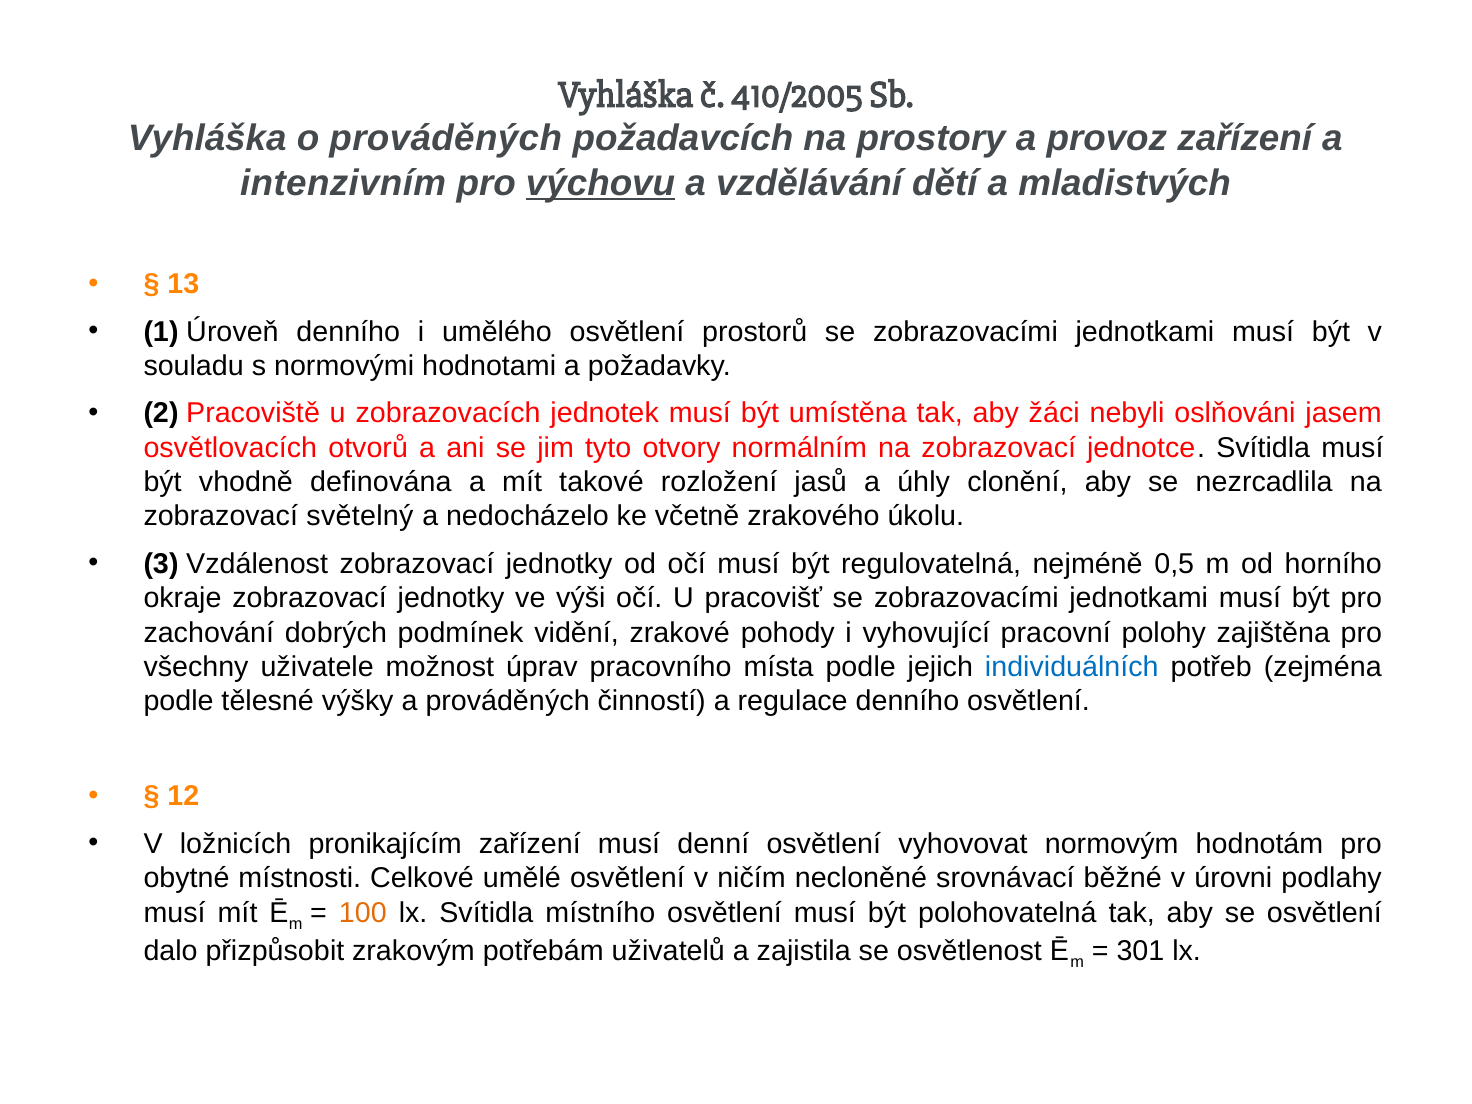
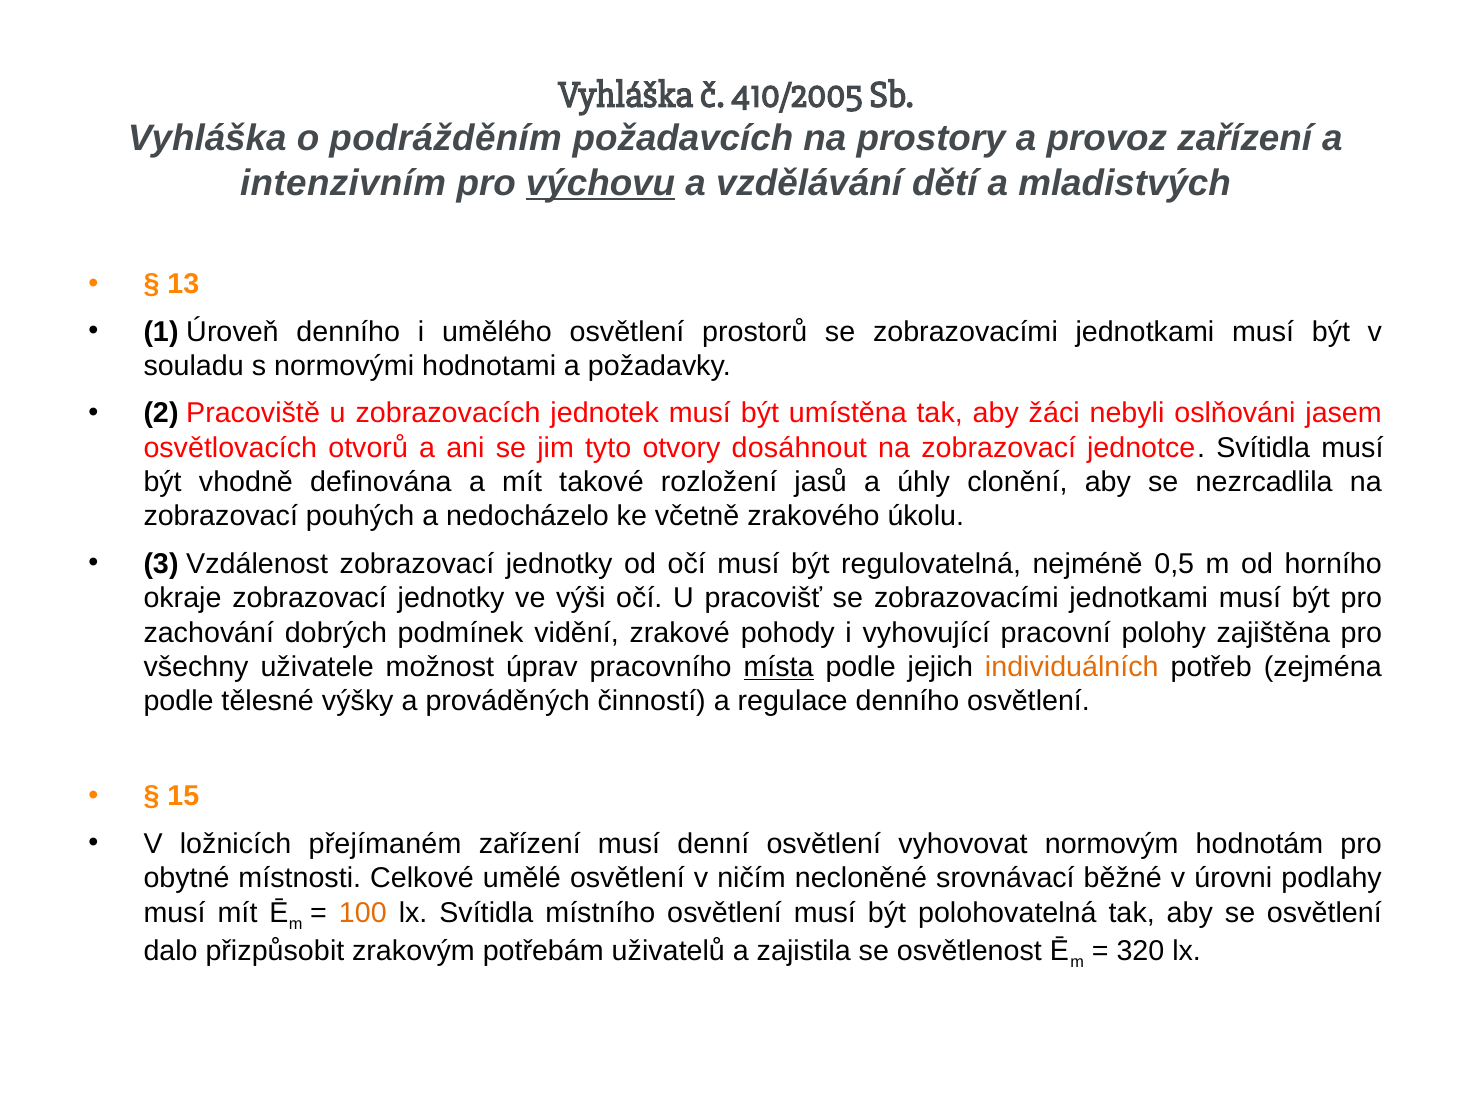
o prováděných: prováděných -> podrážděním
normálním: normálním -> dosáhnout
světelný: světelný -> pouhých
místa underline: none -> present
individuálních colour: blue -> orange
12: 12 -> 15
pronikajícím: pronikajícím -> přejímaném
301: 301 -> 320
